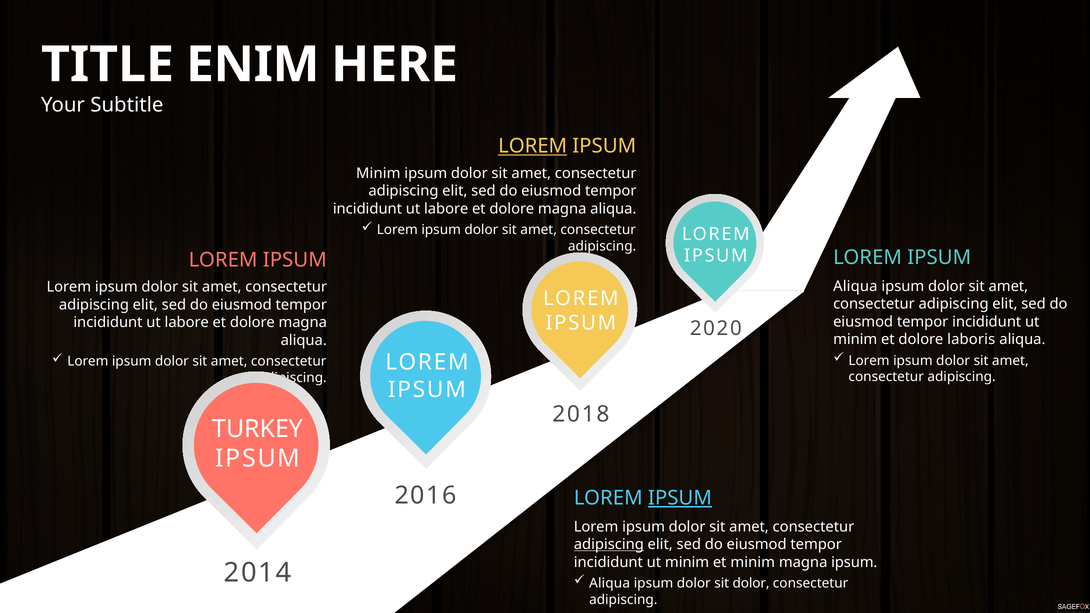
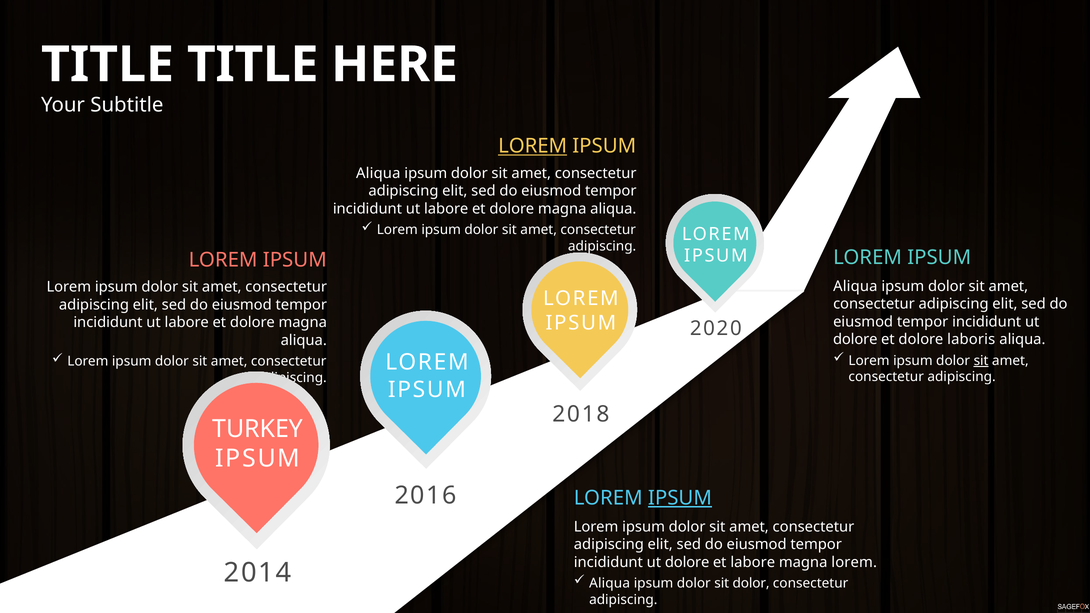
ENIM at (253, 65): ENIM -> TITLE
Minim at (378, 173): Minim -> Aliqua
minim at (855, 340): minim -> dolore
sit at (981, 361) underline: none -> present
adipiscing at (609, 545) underline: present -> none
minim at (687, 562): minim -> dolore
et minim: minim -> labore
magna ipsum: ipsum -> lorem
